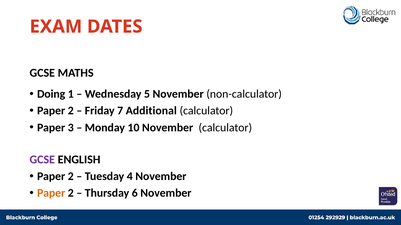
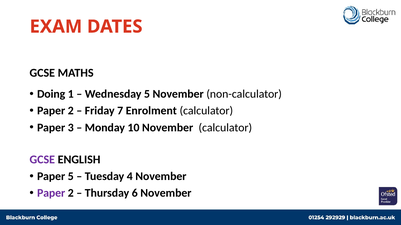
Additional: Additional -> Enrolment
2 at (71, 177): 2 -> 5
Paper at (51, 194) colour: orange -> purple
